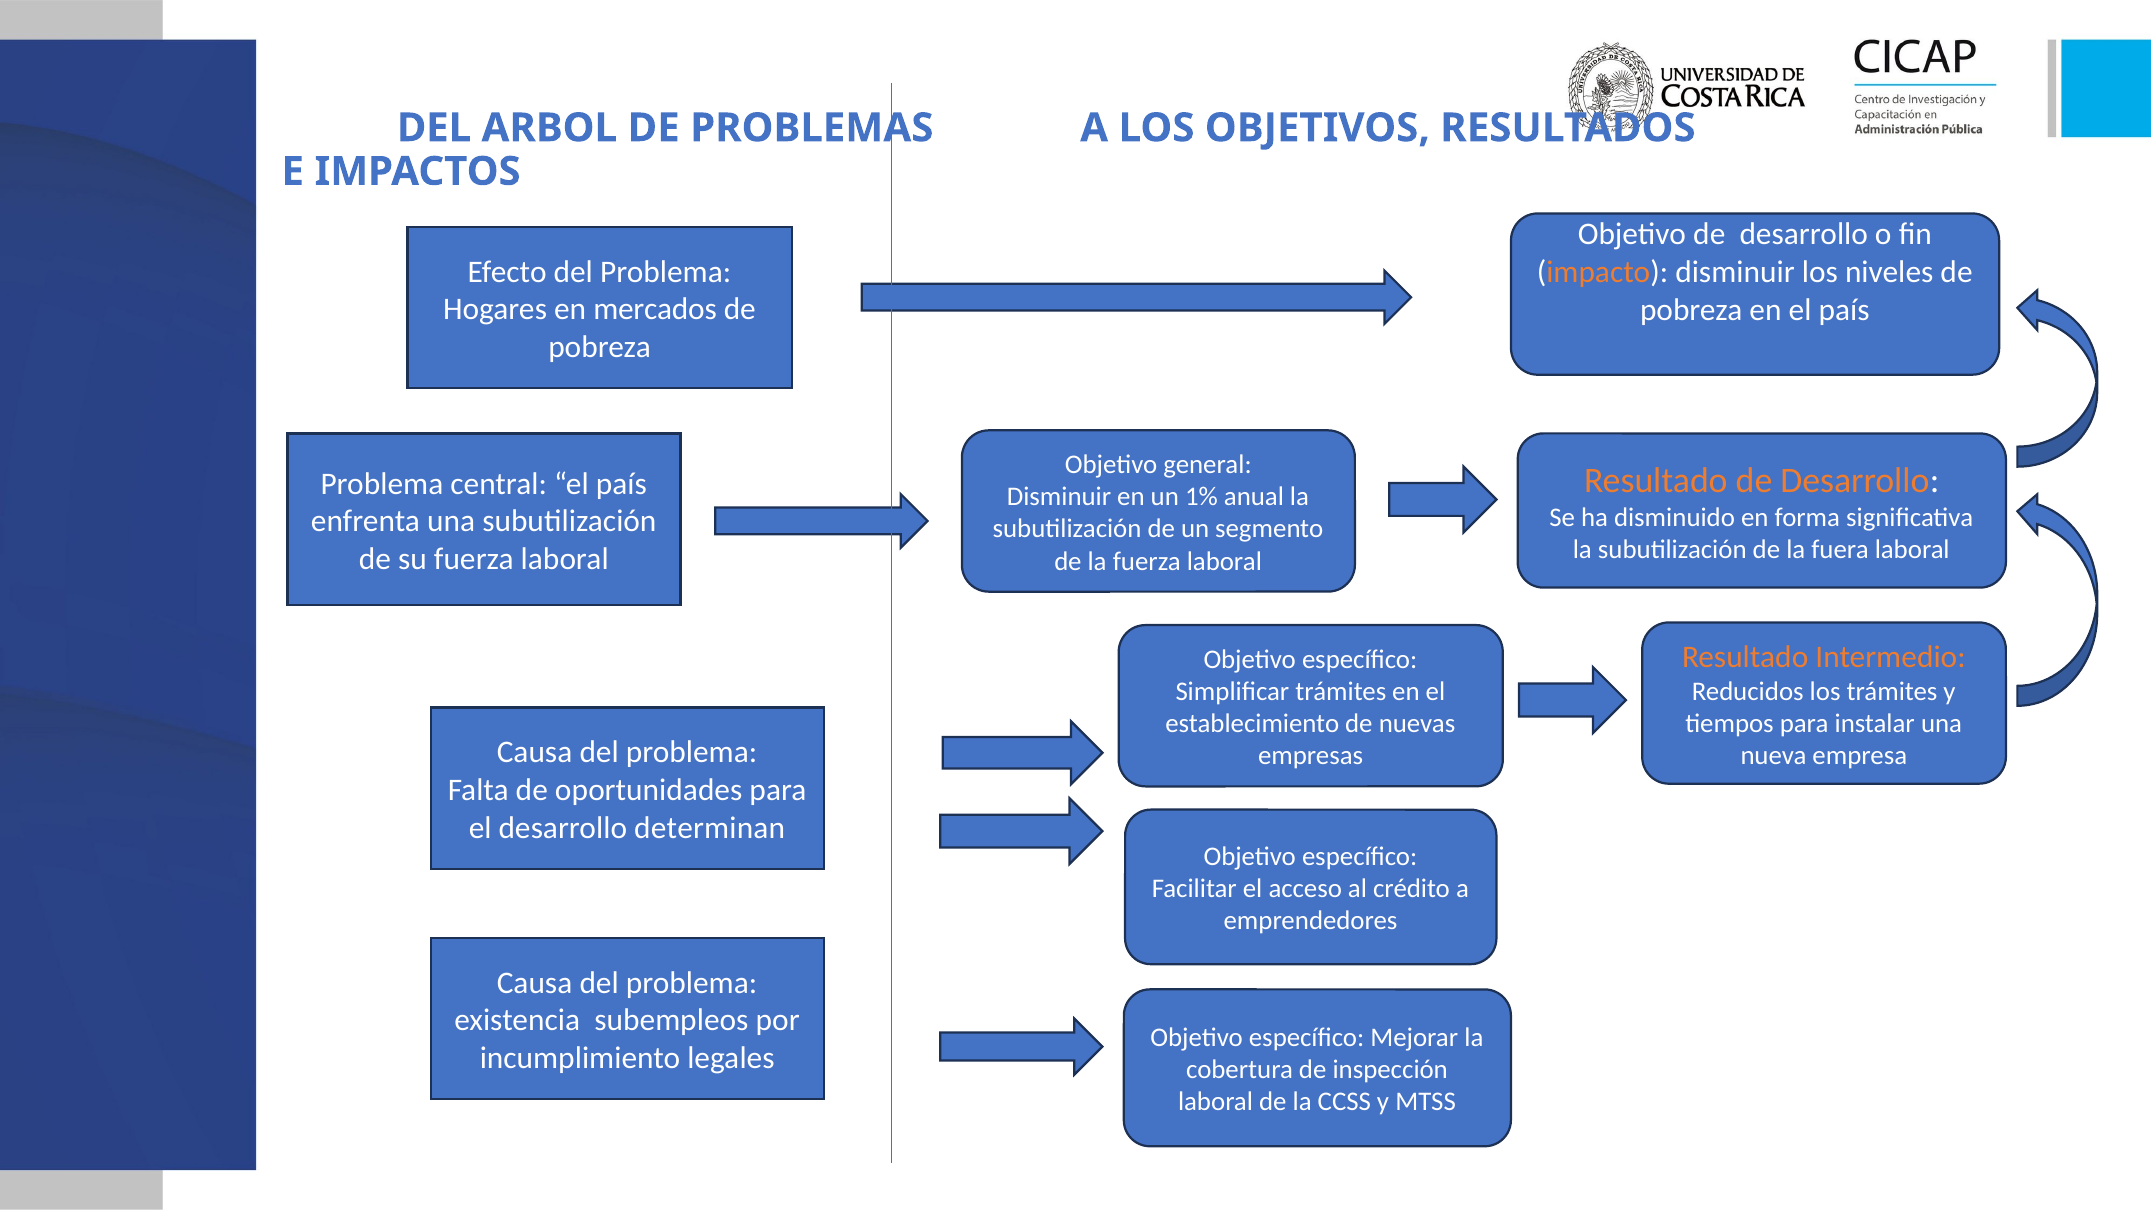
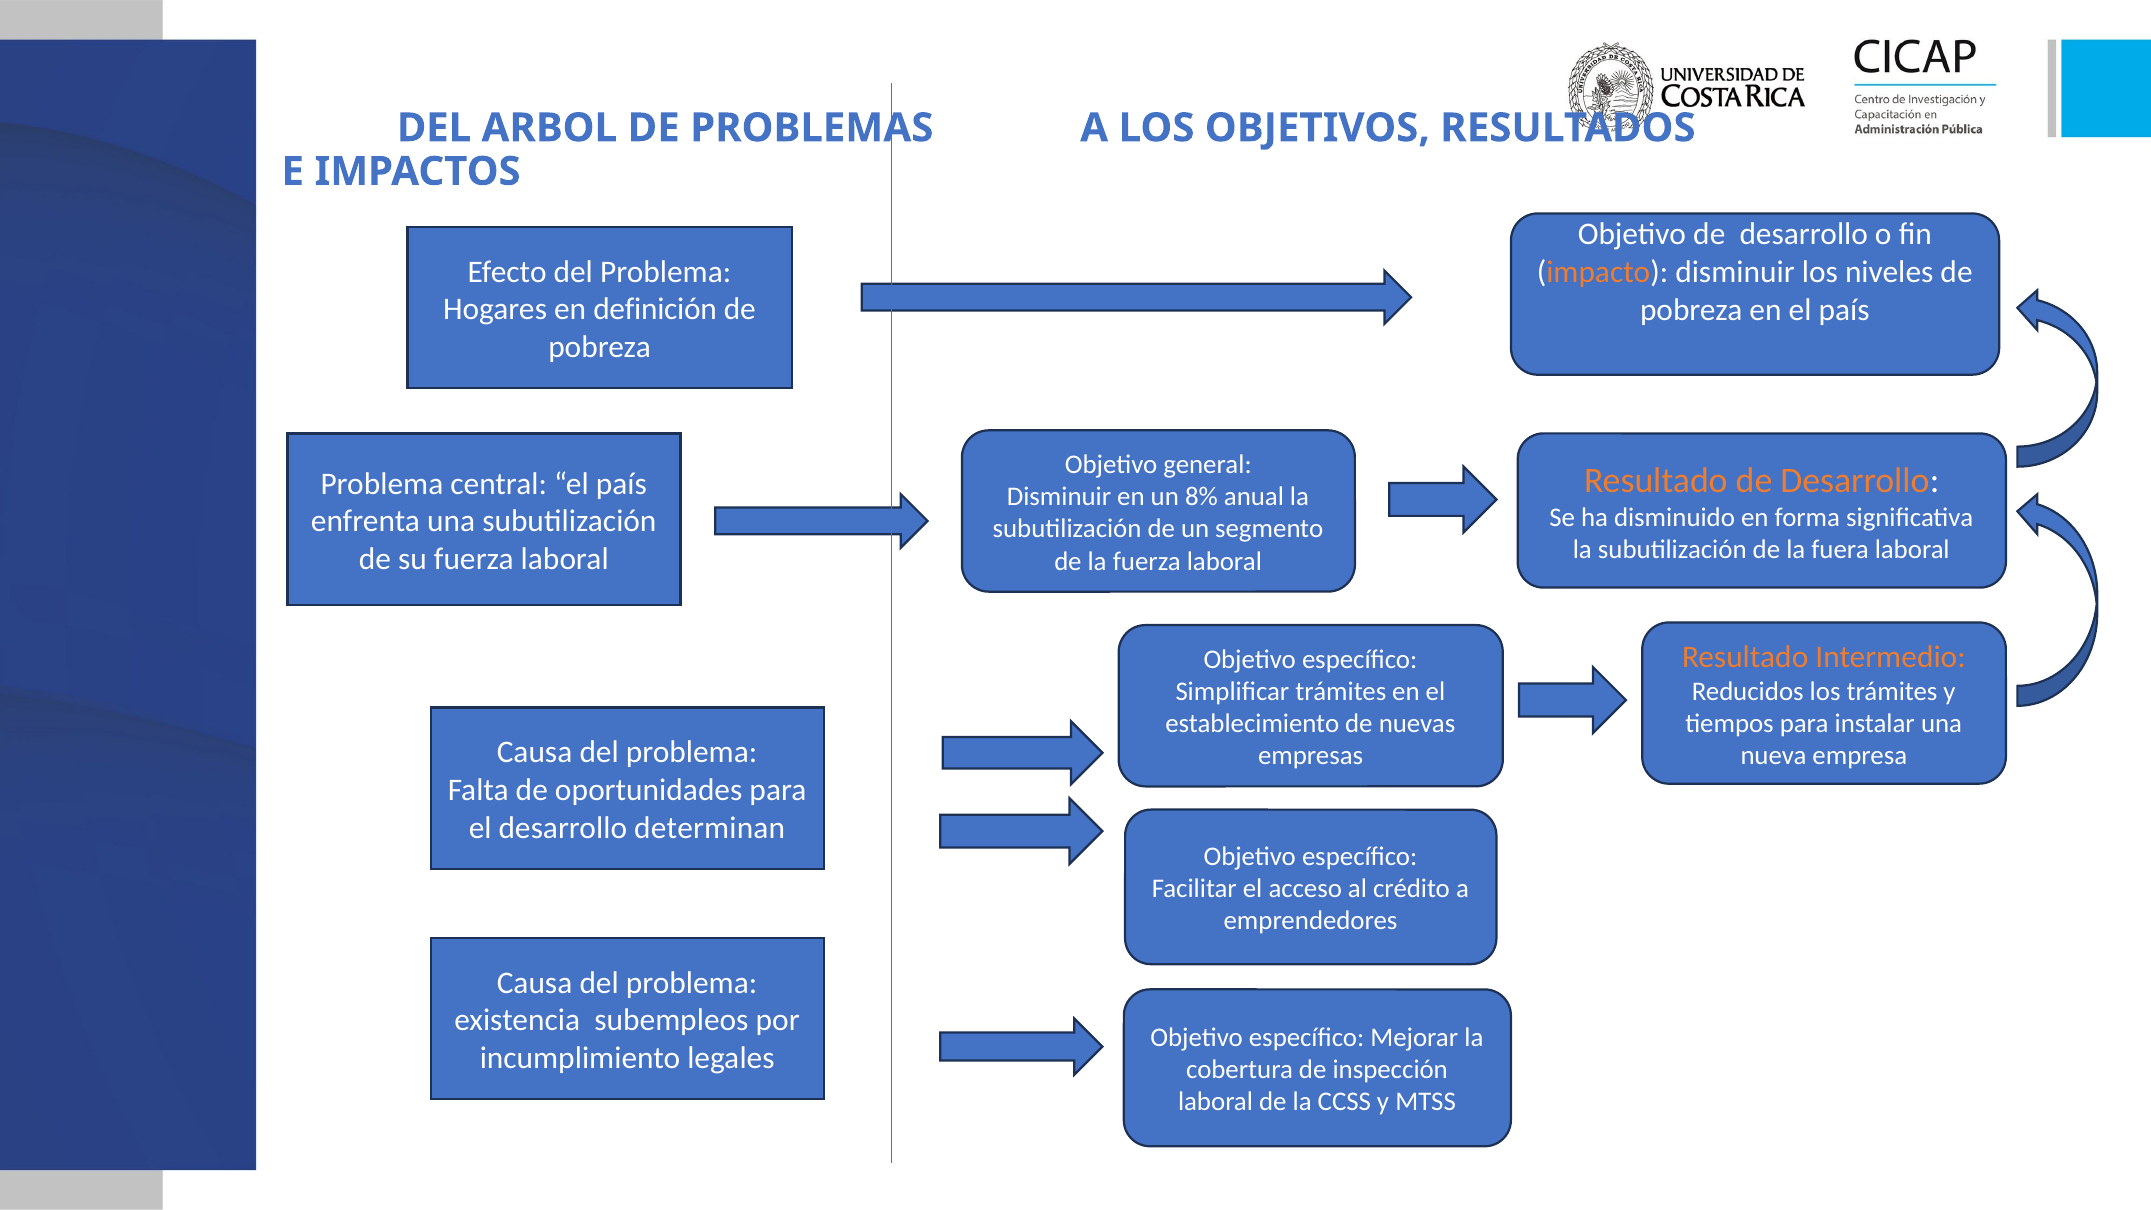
mercados: mercados -> definición
1%: 1% -> 8%
